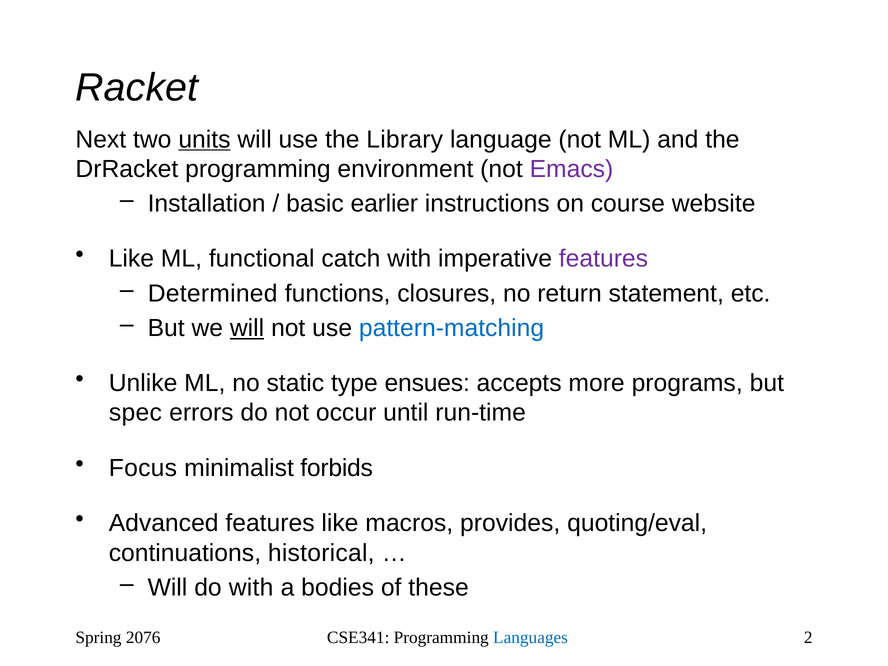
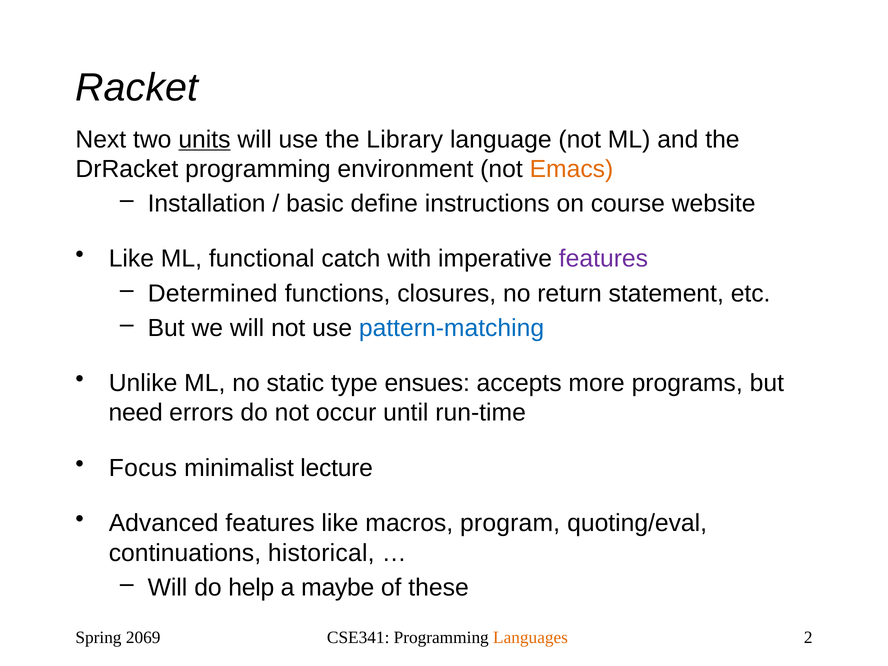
Emacs colour: purple -> orange
earlier: earlier -> define
will at (247, 328) underline: present -> none
spec: spec -> need
forbids: forbids -> lecture
provides: provides -> program
do with: with -> help
bodies: bodies -> maybe
2076: 2076 -> 2069
Languages colour: blue -> orange
